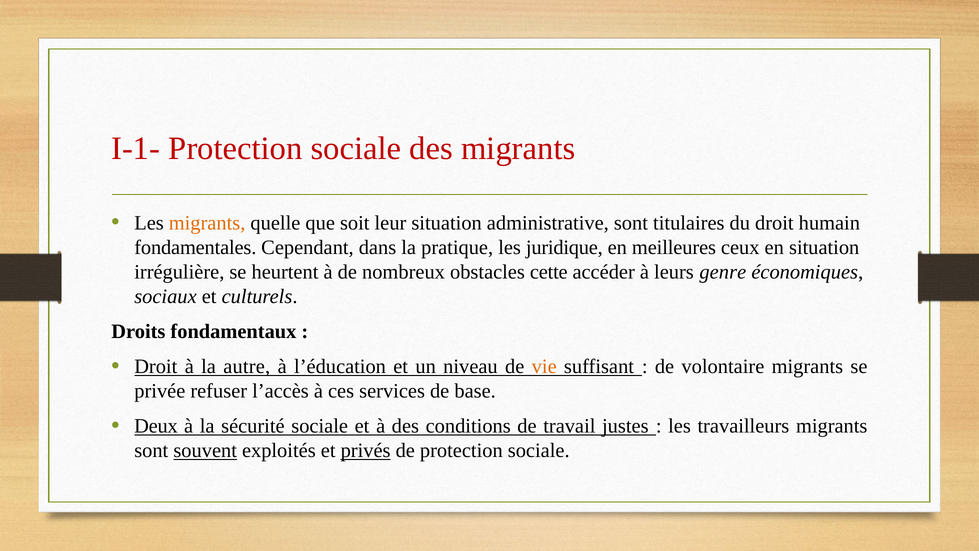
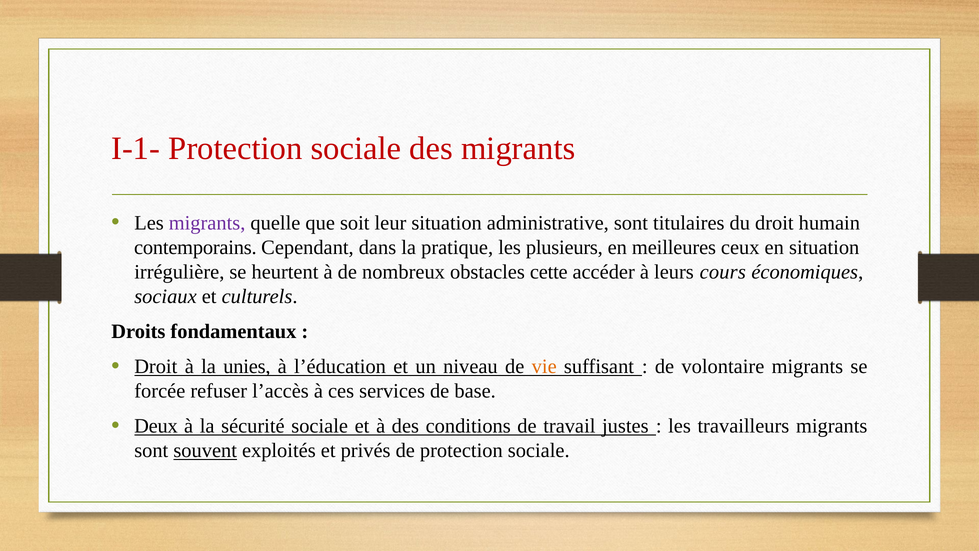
migrants at (207, 223) colour: orange -> purple
fondamentales: fondamentales -> contemporains
juridique: juridique -> plusieurs
genre: genre -> cours
autre: autre -> unies
privée: privée -> forcée
privés underline: present -> none
